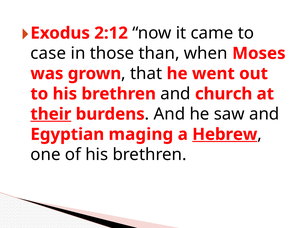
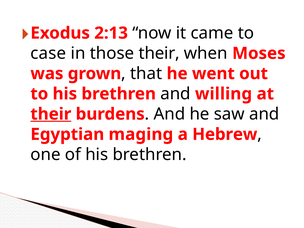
2:12: 2:12 -> 2:13
those than: than -> their
church: church -> willing
Hebrew underline: present -> none
